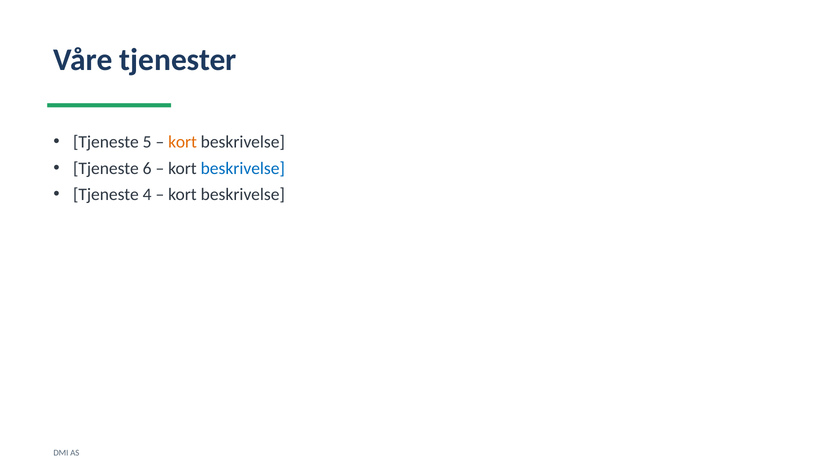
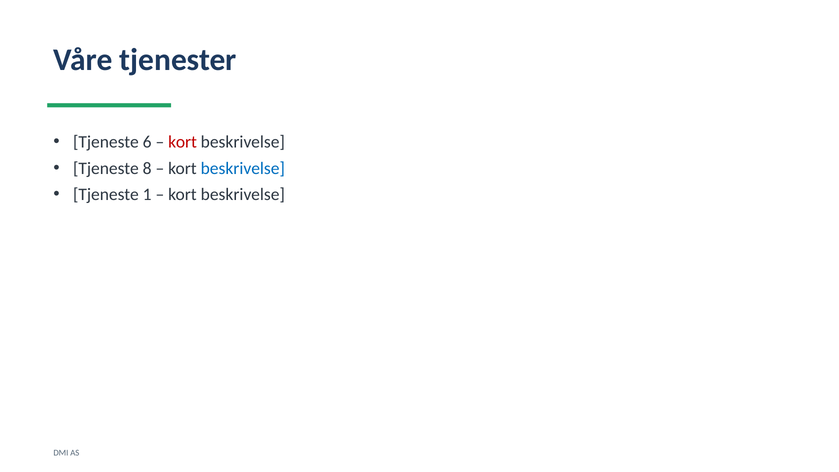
5: 5 -> 6
kort at (183, 142) colour: orange -> red
6: 6 -> 8
4: 4 -> 1
